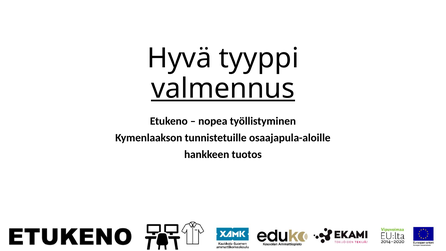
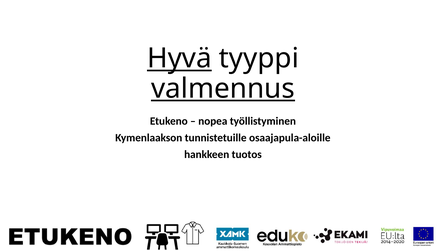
Hyvä underline: none -> present
